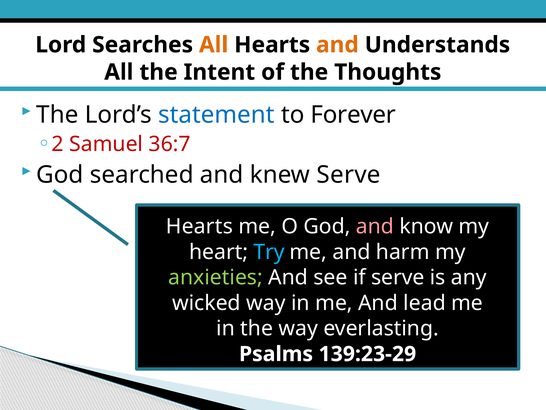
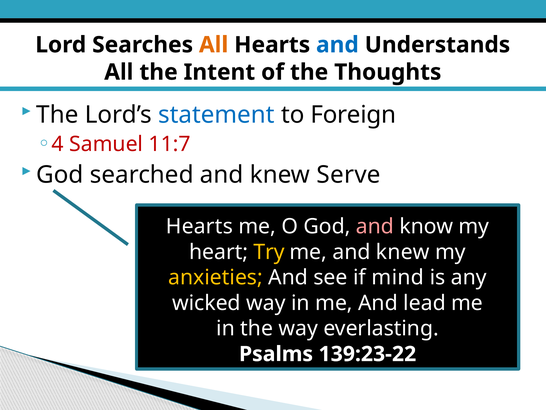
and at (337, 45) colour: orange -> blue
Forever: Forever -> Foreign
2: 2 -> 4
36:7: 36:7 -> 11:7
Try colour: light blue -> yellow
me and harm: harm -> knew
anxieties colour: light green -> yellow
if serve: serve -> mind
139:23-29: 139:23-29 -> 139:23-22
